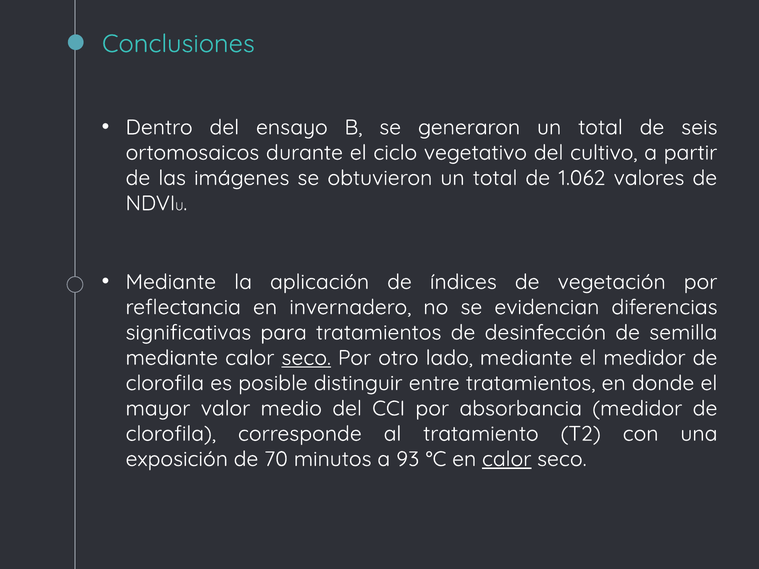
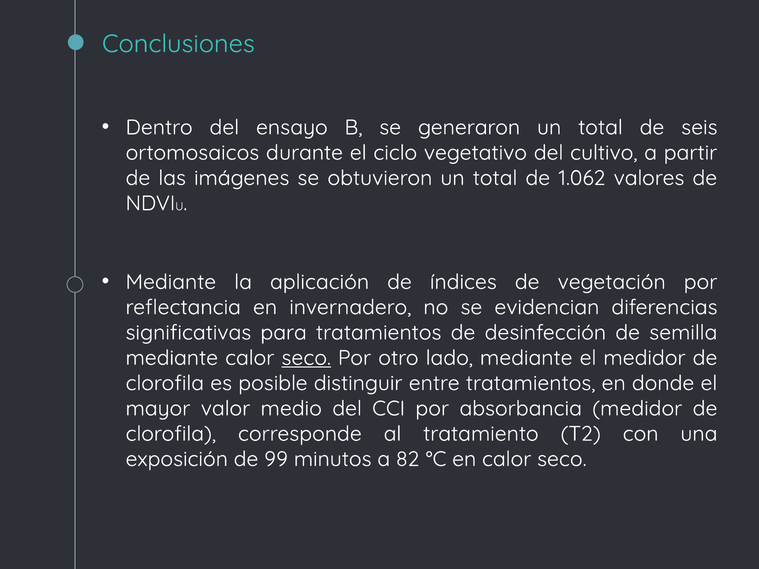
70: 70 -> 99
93: 93 -> 82
calor at (507, 459) underline: present -> none
